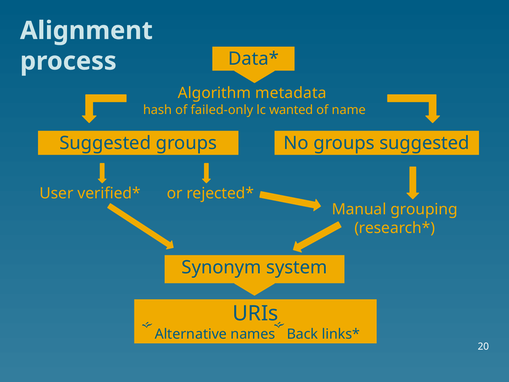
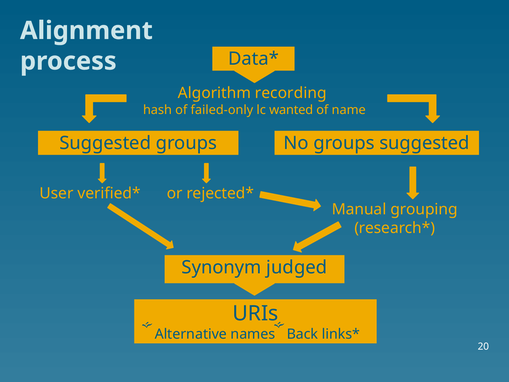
metadata: metadata -> recording
system: system -> judged
